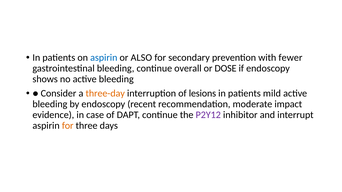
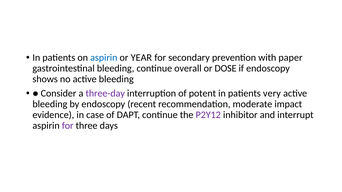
ALSO: ALSO -> YEAR
fewer: fewer -> paper
three-day colour: orange -> purple
lesions: lesions -> potent
mild: mild -> very
for at (68, 126) colour: orange -> purple
